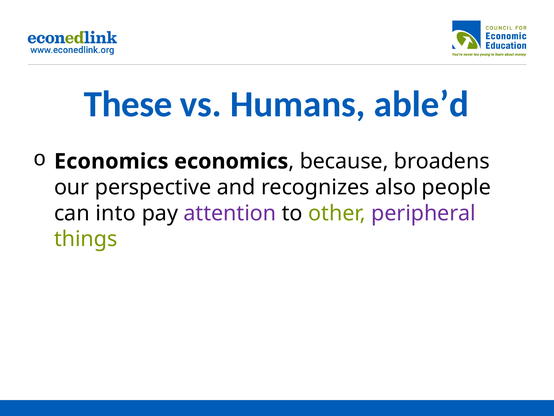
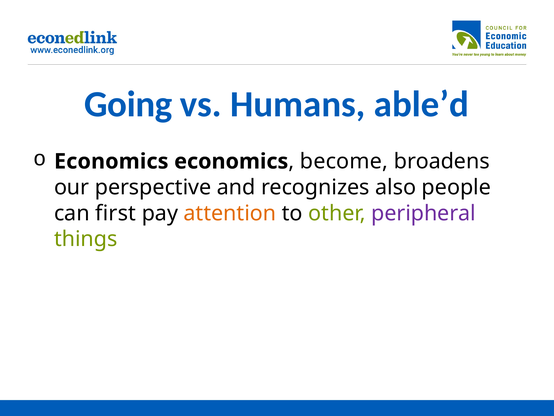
These: These -> Going
because: because -> become
into: into -> first
attention colour: purple -> orange
